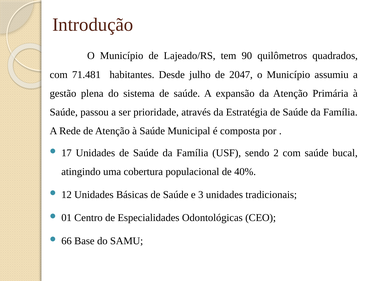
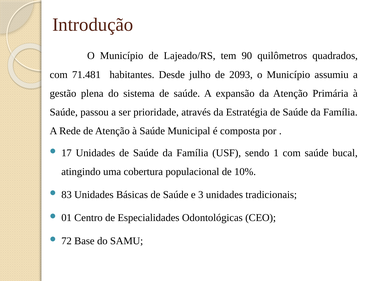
2047: 2047 -> 2093
2: 2 -> 1
40%: 40% -> 10%
12: 12 -> 83
66: 66 -> 72
